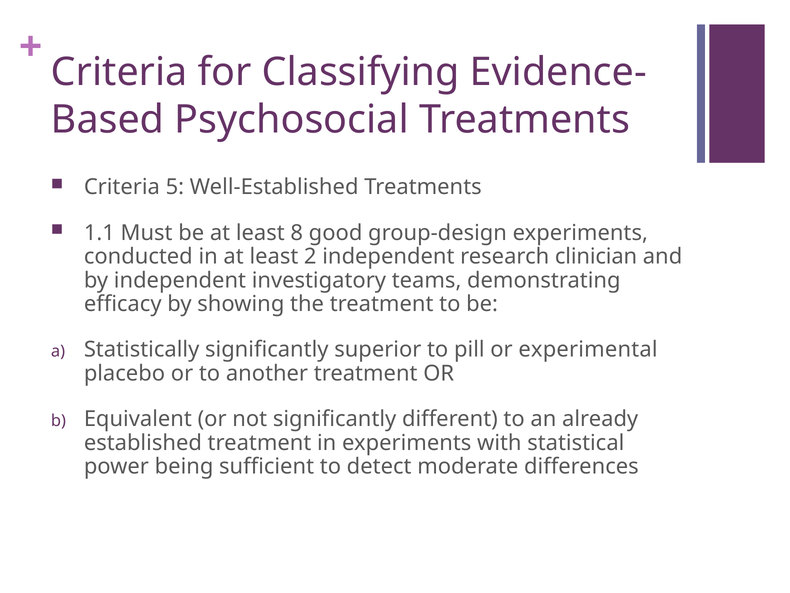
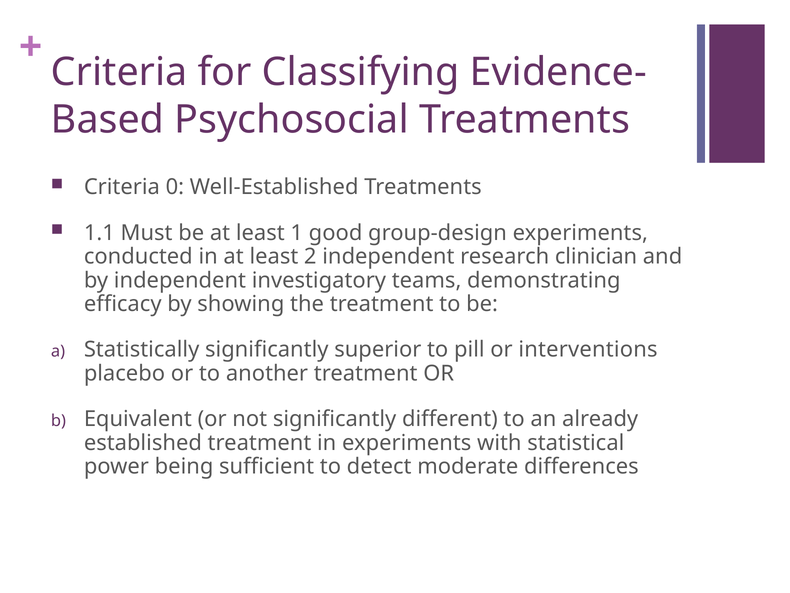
5: 5 -> 0
8: 8 -> 1
experimental: experimental -> interventions
